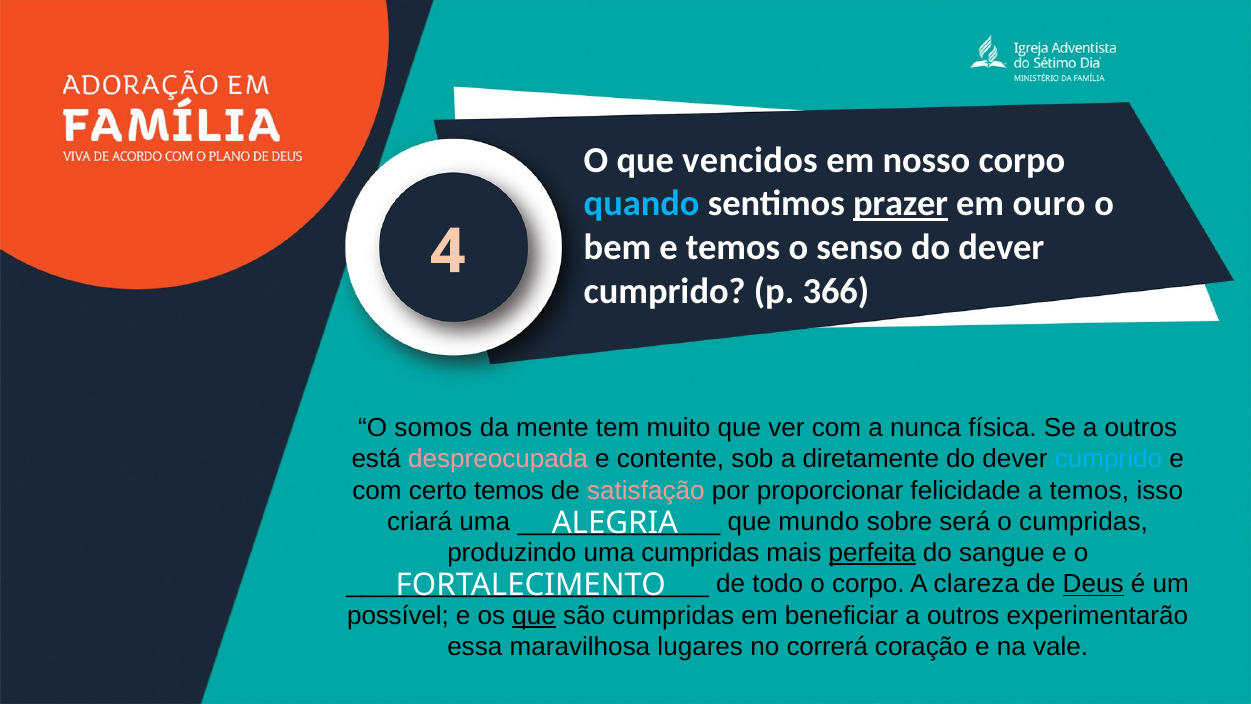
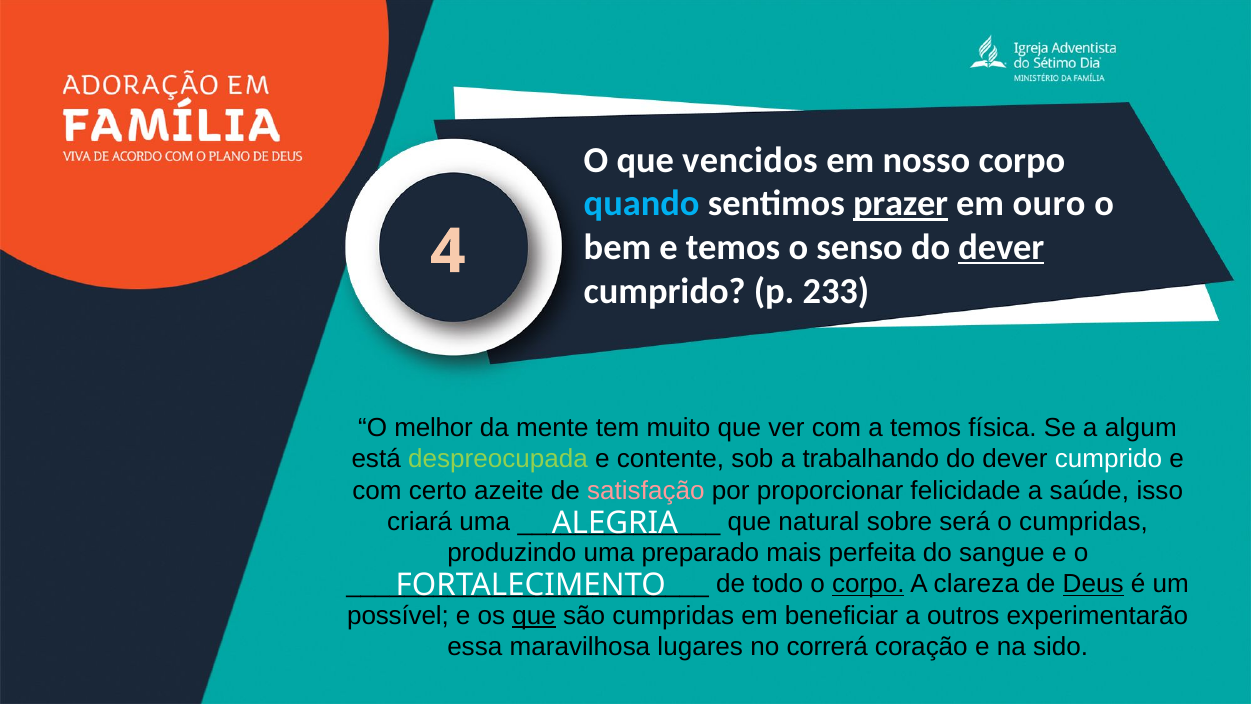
dever at (1001, 248) underline: none -> present
366: 366 -> 233
somos: somos -> melhor
a nunca: nunca -> temos
Se a outros: outros -> algum
despreocupada colour: pink -> light green
diretamente: diretamente -> trabalhando
cumprido at (1108, 459) colour: light blue -> white
certo temos: temos -> azeite
a temos: temos -> saúde
mundo: mundo -> natural
uma cumpridas: cumpridas -> preparado
perfeita underline: present -> none
corpo at (868, 584) underline: none -> present
vale: vale -> sido
